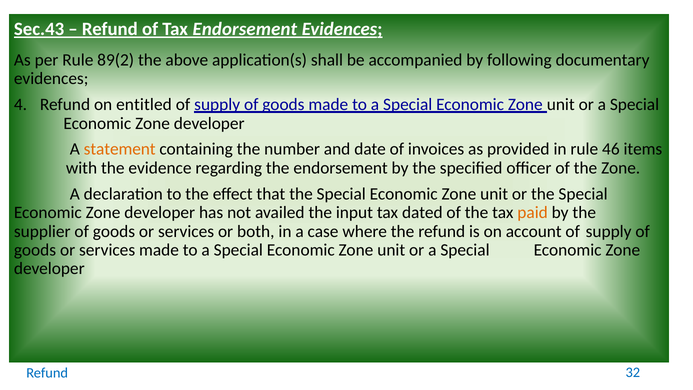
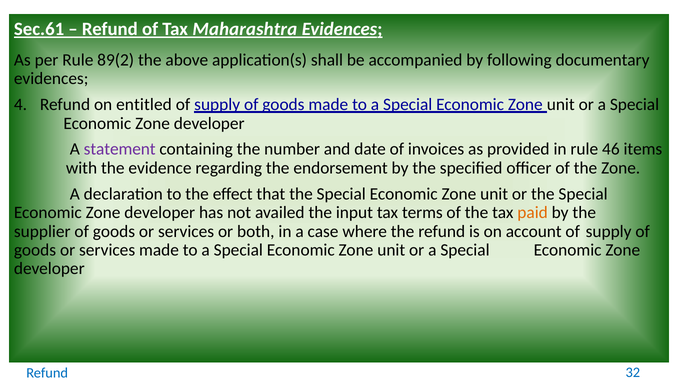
Sec.43: Sec.43 -> Sec.61
Tax Endorsement: Endorsement -> Maharashtra
statement colour: orange -> purple
dated: dated -> terms
